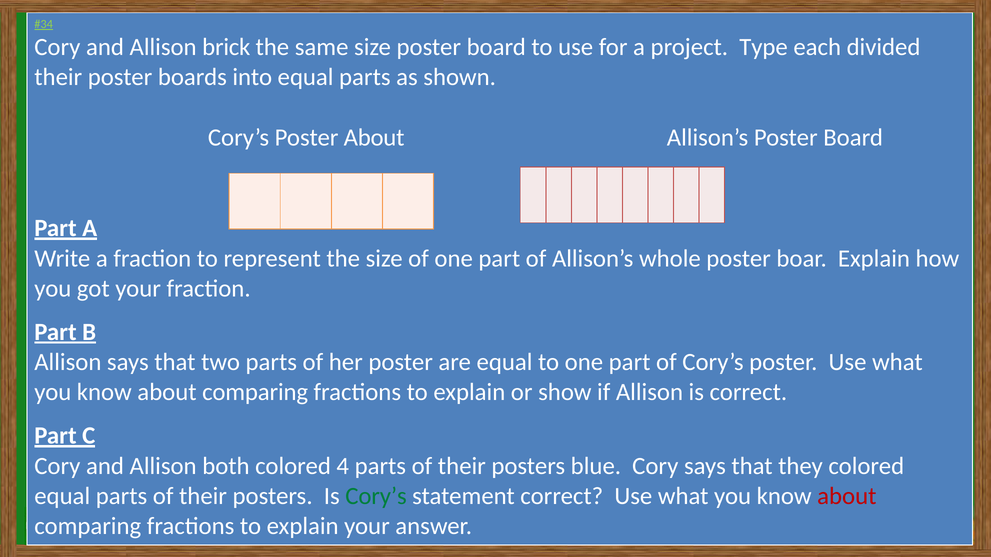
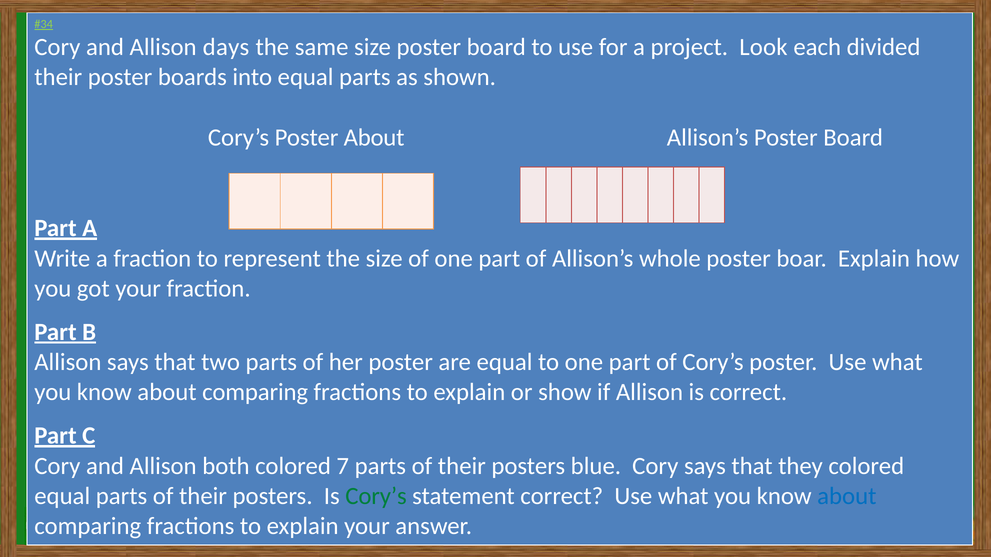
brick: brick -> days
Type: Type -> Look
4: 4 -> 7
about at (847, 496) colour: red -> blue
